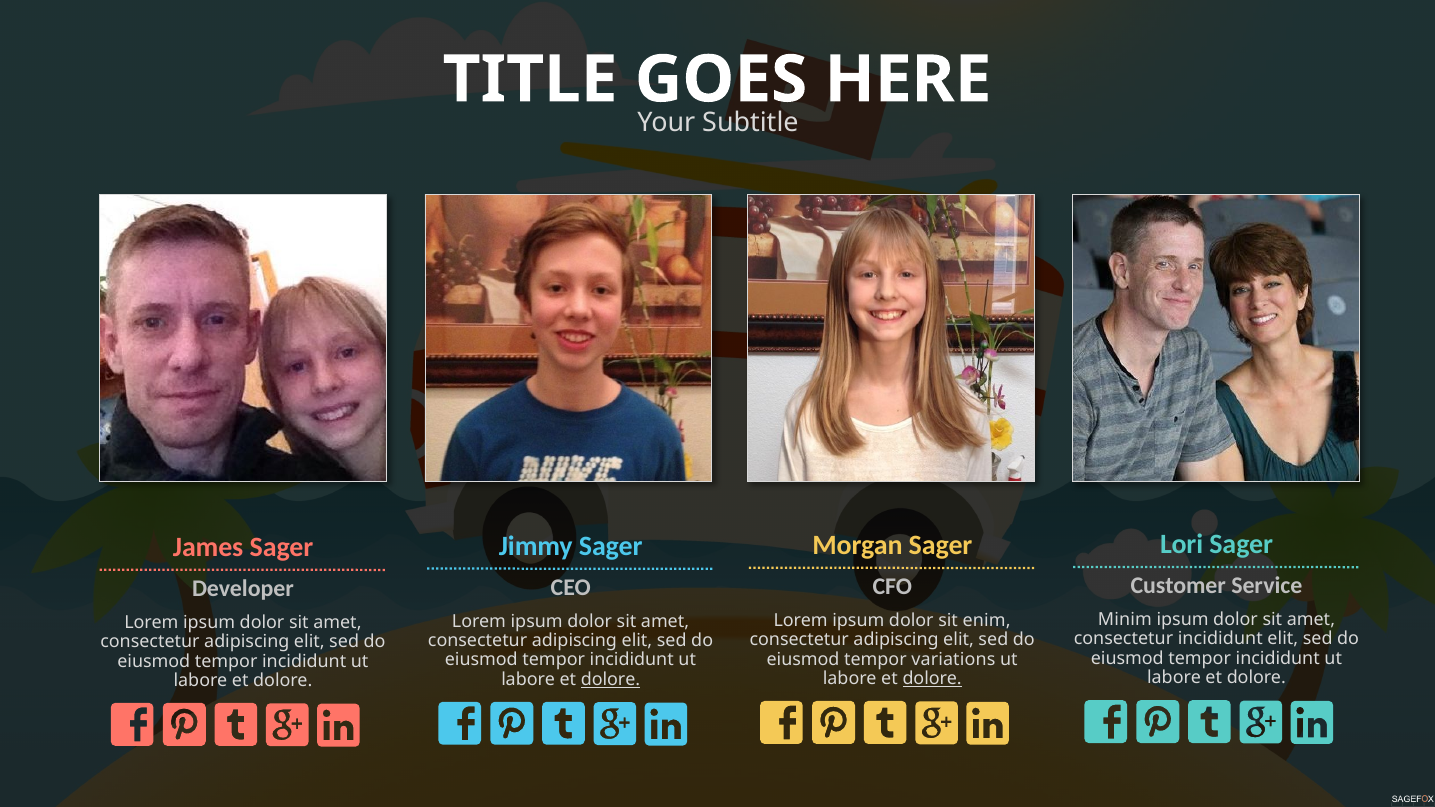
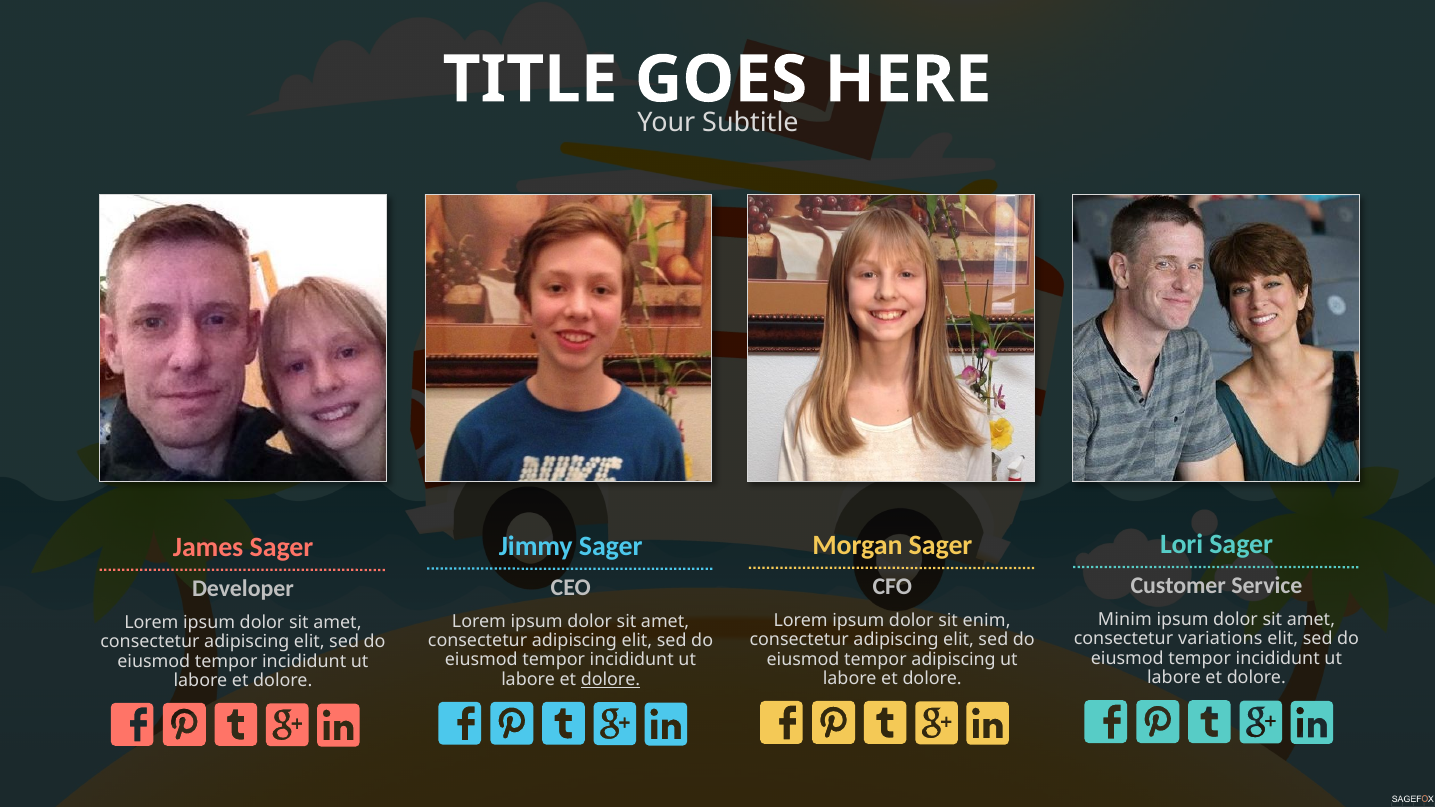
consectetur incididunt: incididunt -> variations
tempor variations: variations -> adipiscing
dolore at (932, 679) underline: present -> none
